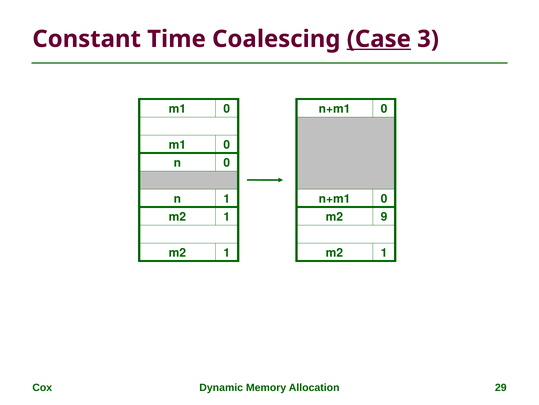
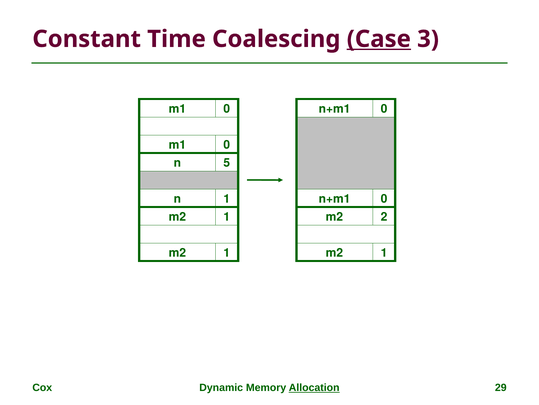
n 0: 0 -> 5
9: 9 -> 2
Allocation underline: none -> present
